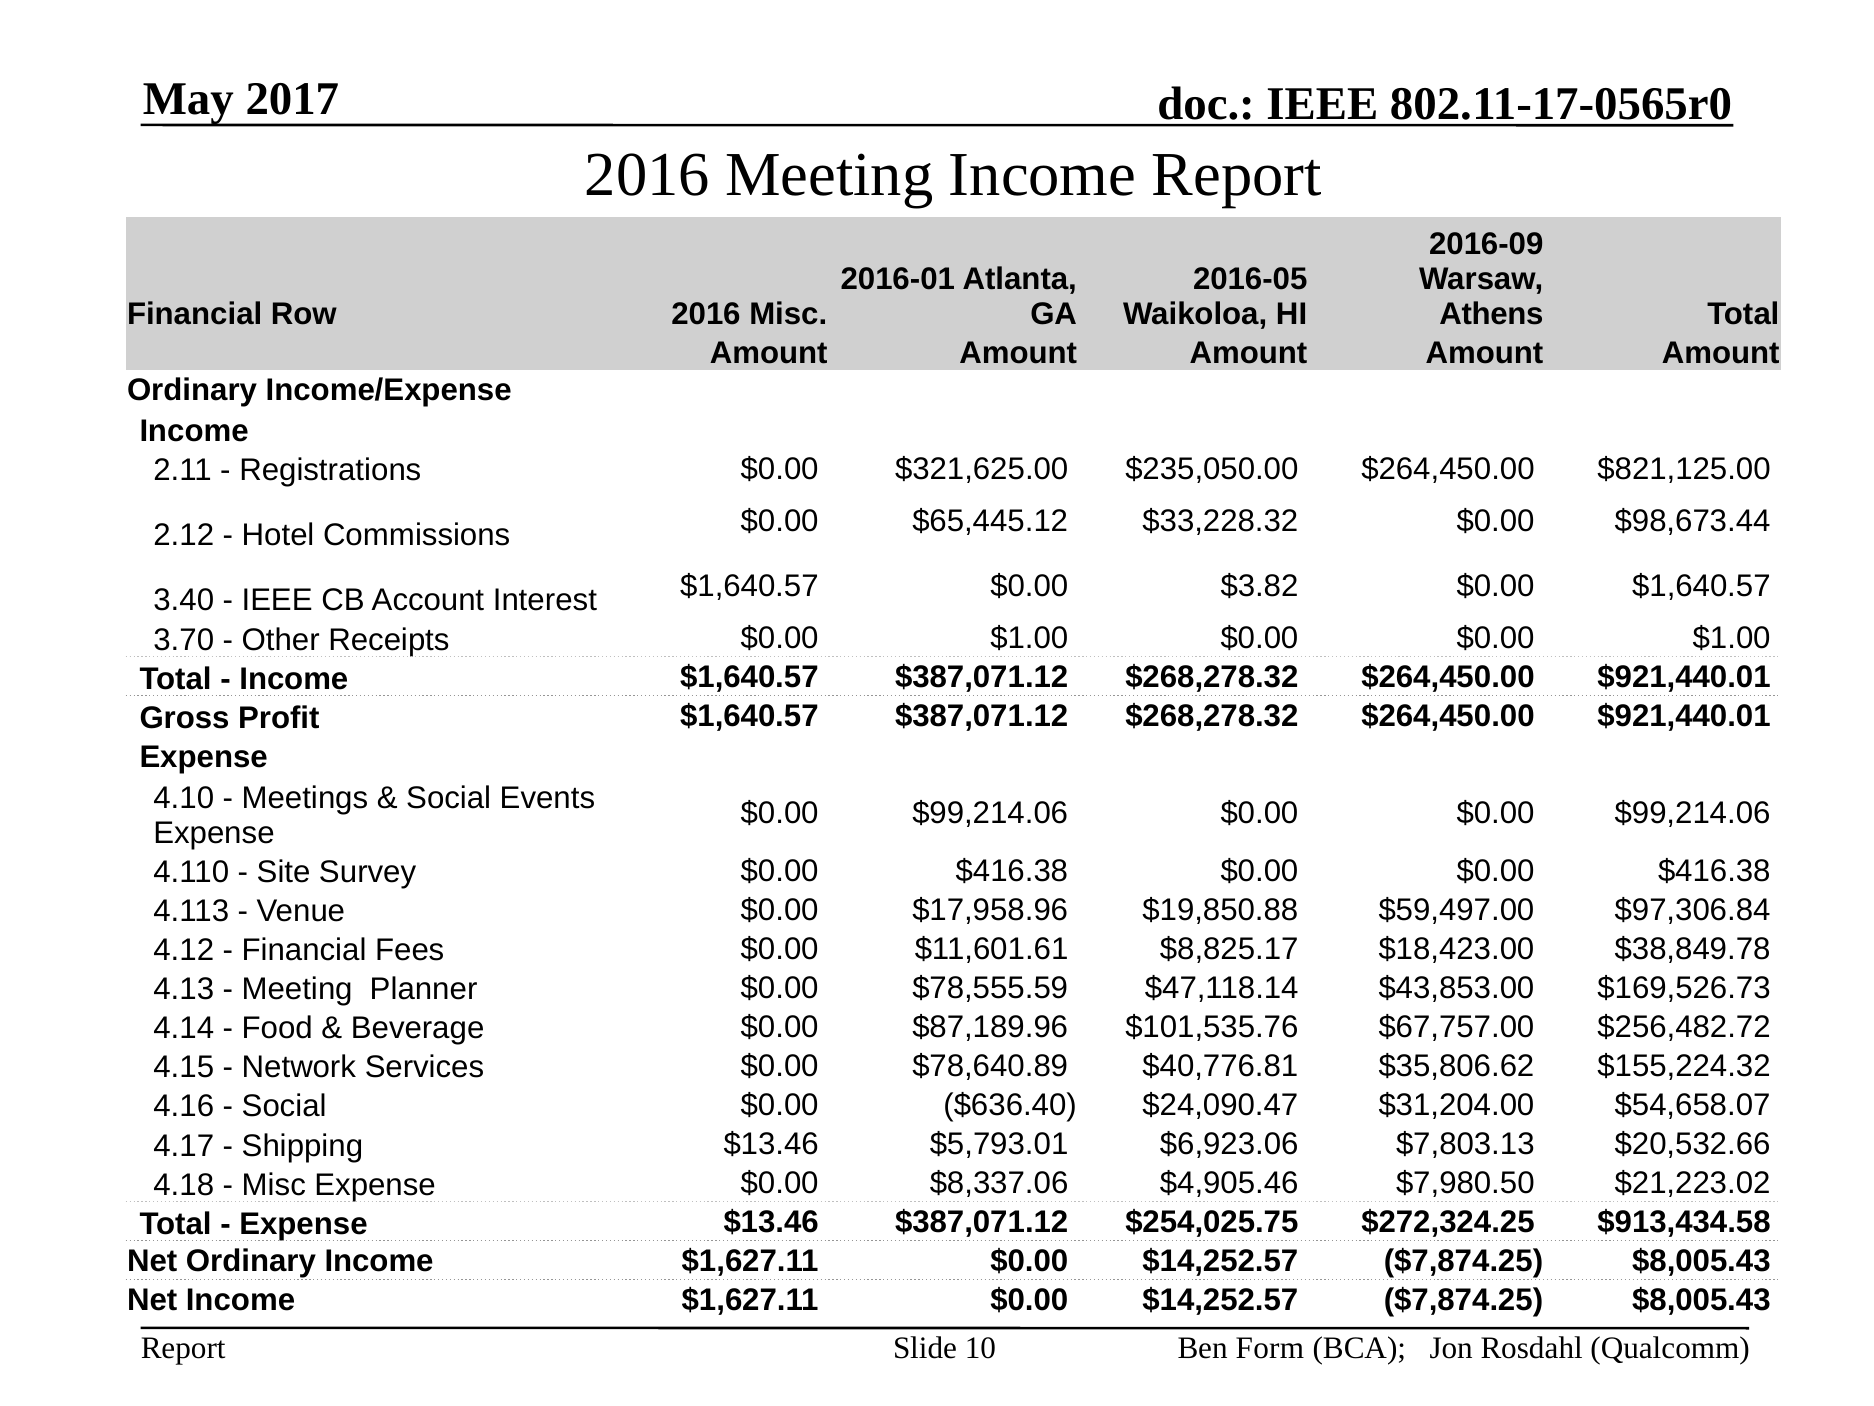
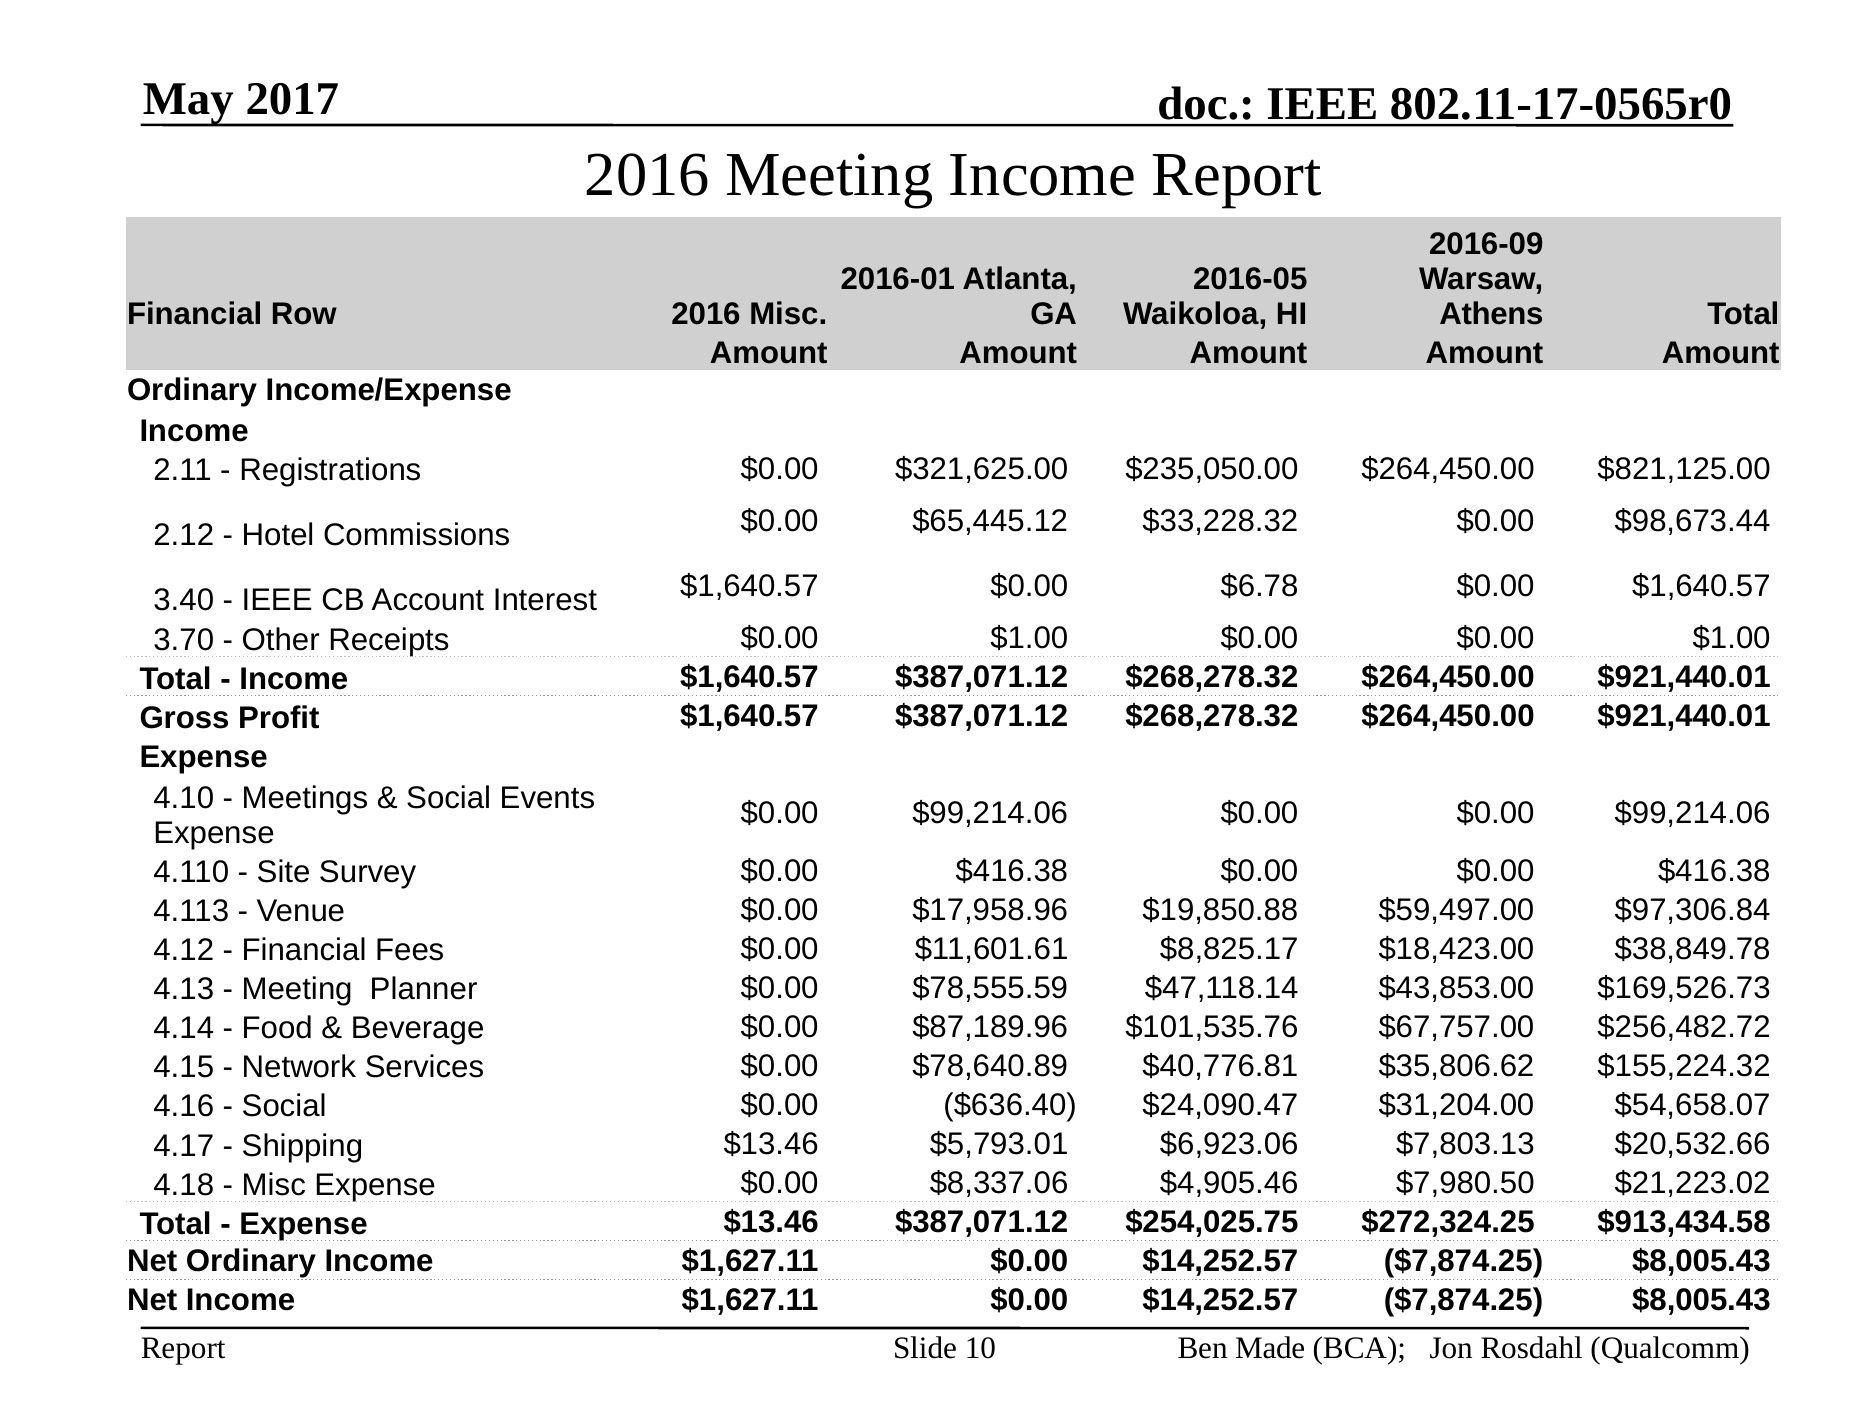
$3.82: $3.82 -> $6.78
Form: Form -> Made
